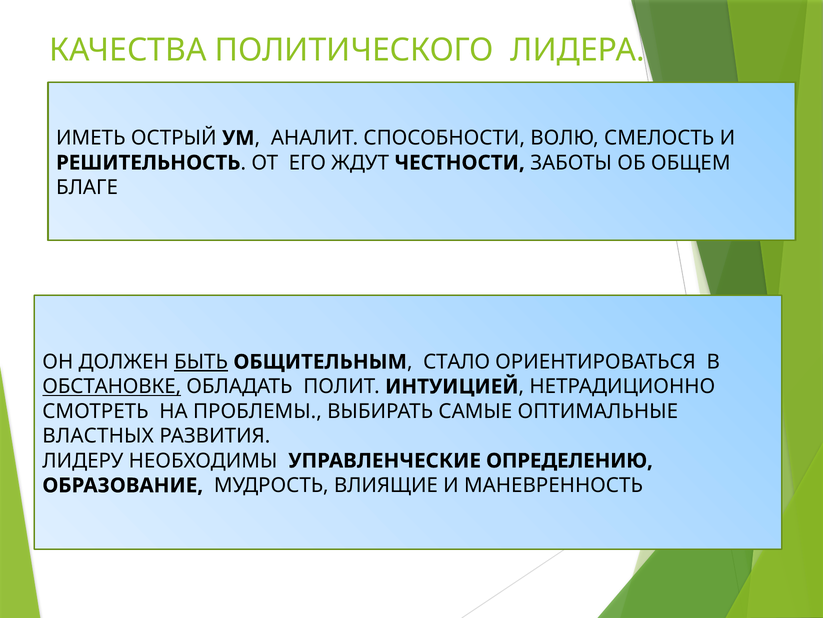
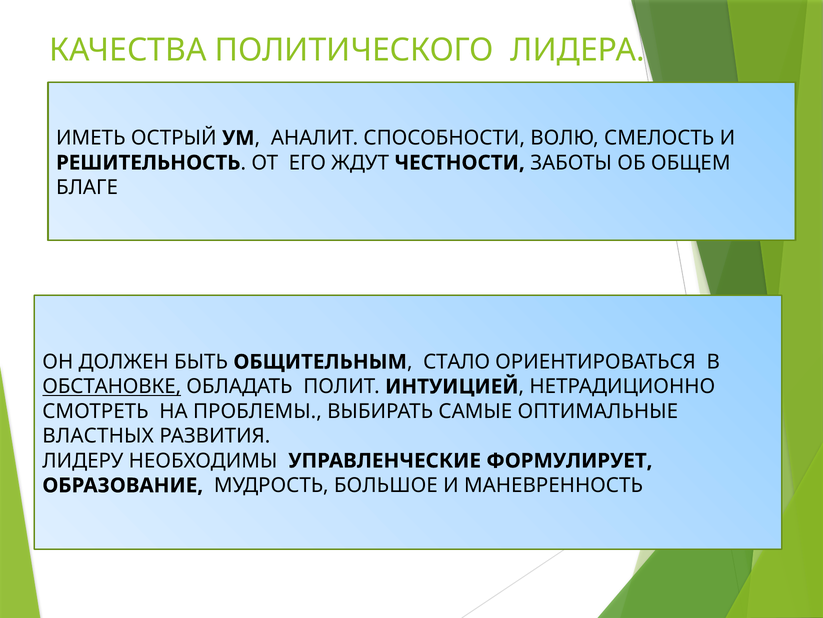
БЫТЬ underline: present -> none
ОПРЕДЕЛЕНИЮ: ОПРЕДЕЛЕНИЮ -> ФОРМУЛИРУЕТ
ВЛИЯЩИЕ: ВЛИЯЩИЕ -> БОЛЬШОЕ
